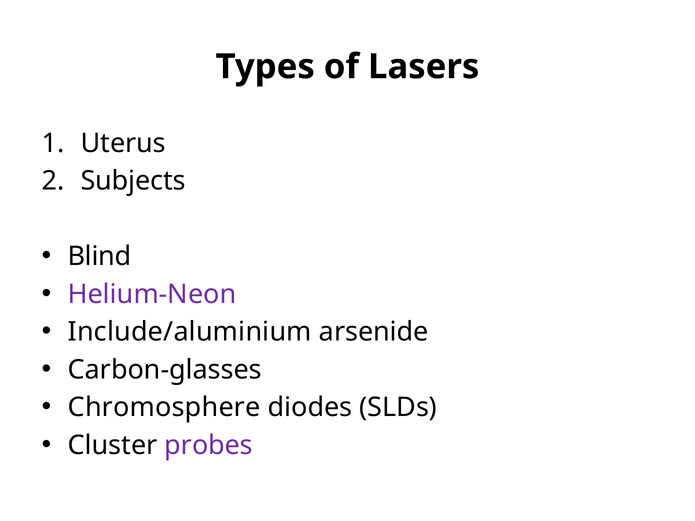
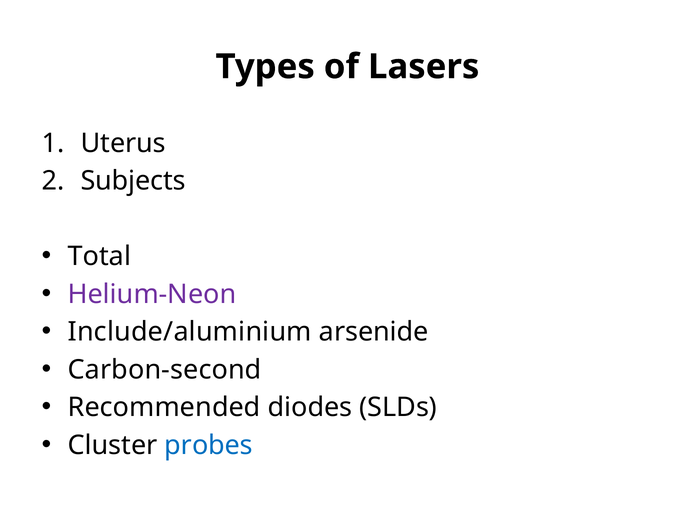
Blind: Blind -> Total
Carbon-glasses: Carbon-glasses -> Carbon-second
Chromosphere: Chromosphere -> Recommended
probes colour: purple -> blue
